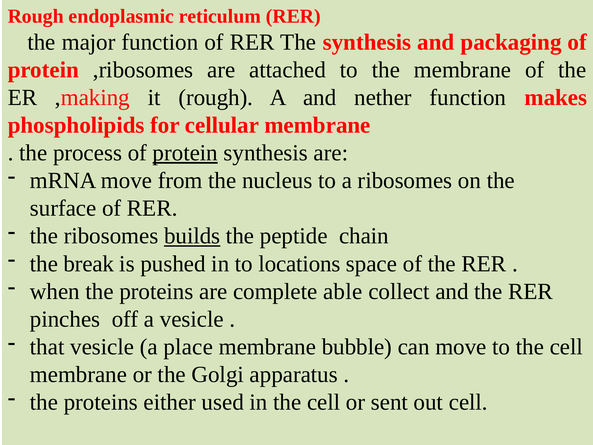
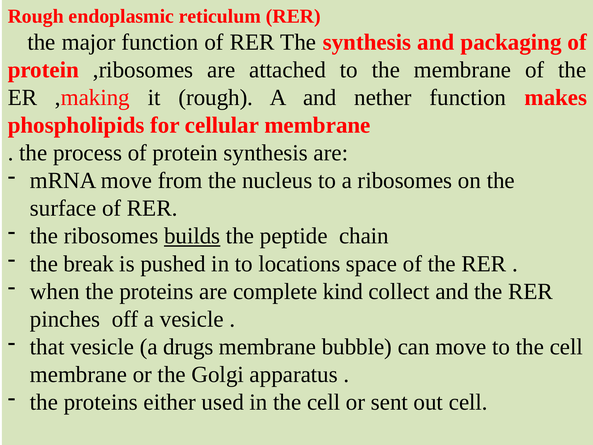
protein at (185, 153) underline: present -> none
able: able -> kind
place: place -> drugs
